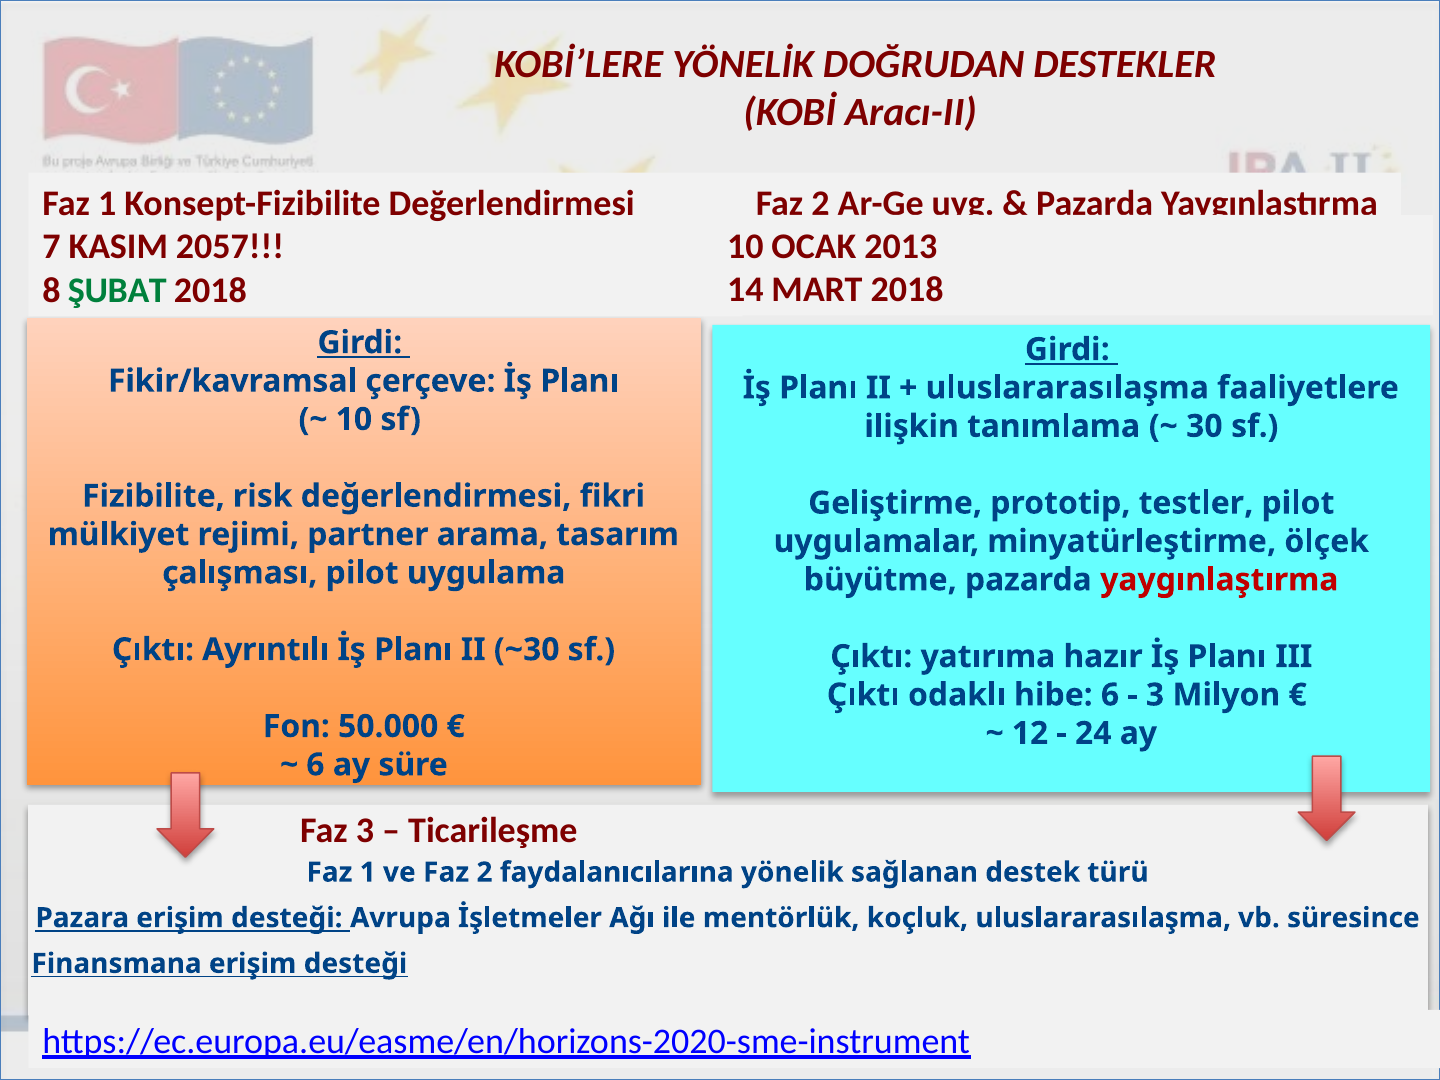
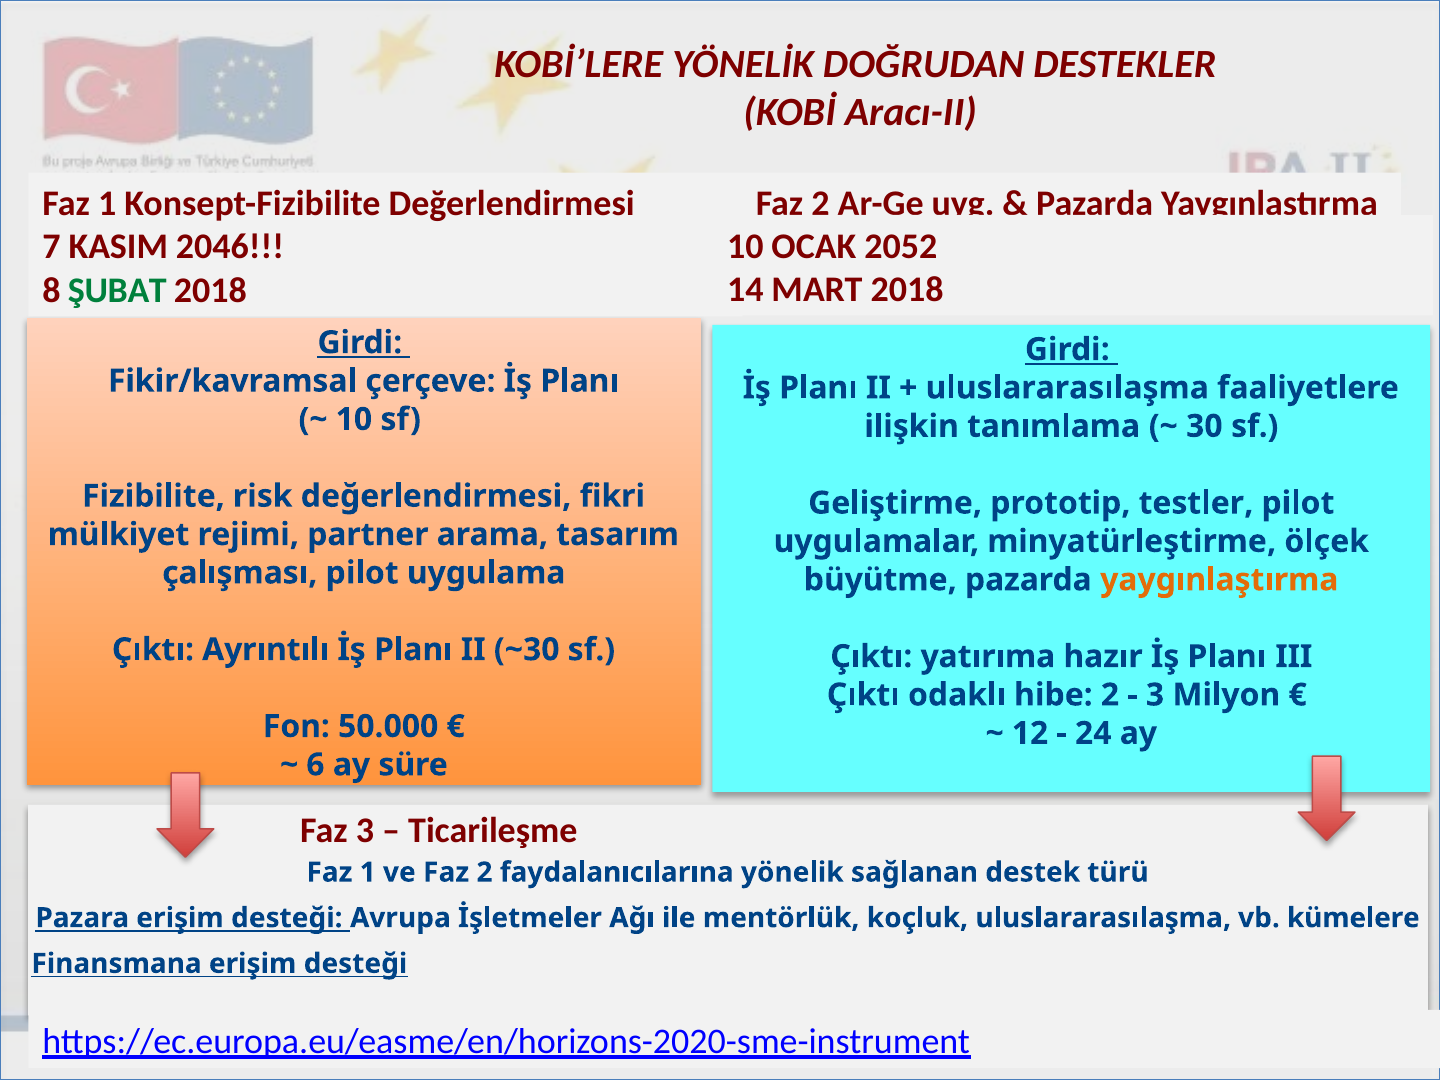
2013: 2013 -> 2052
2057: 2057 -> 2046
yaygınlaştırma at (1219, 580) colour: red -> orange
hibe 6: 6 -> 2
süresince: süresince -> kümelere
